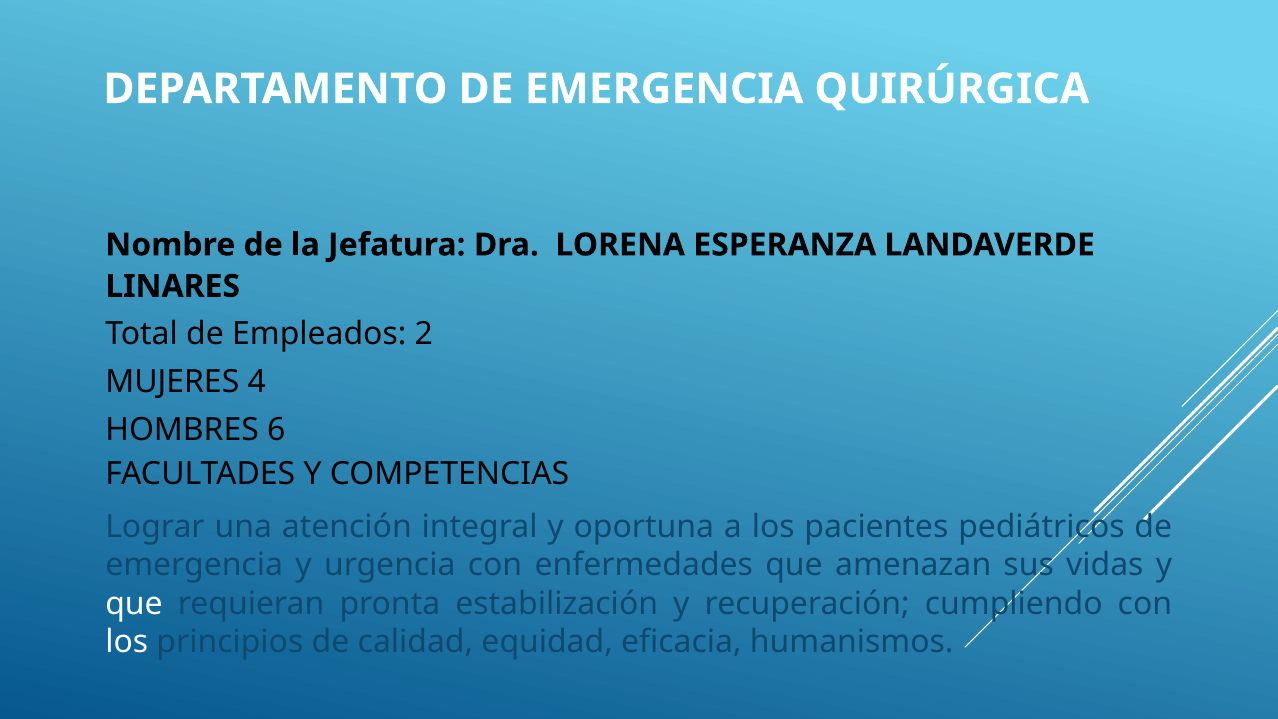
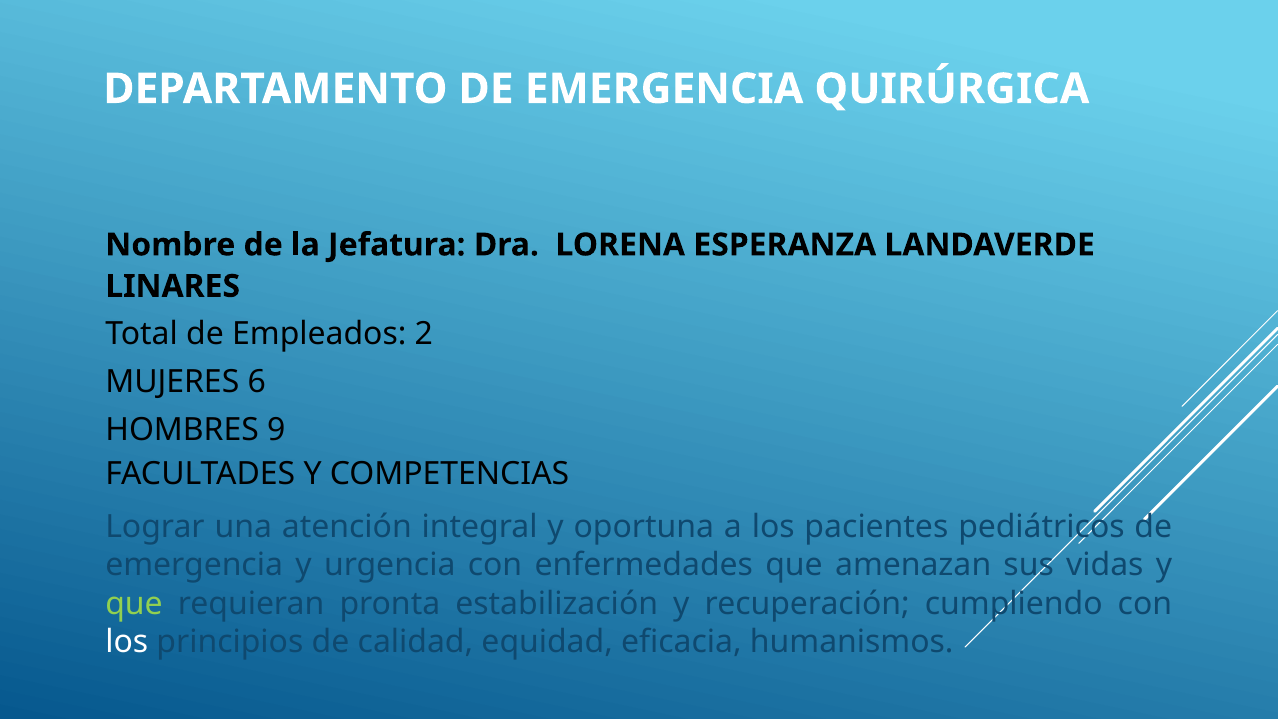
4: 4 -> 6
6: 6 -> 9
que at (134, 604) colour: white -> light green
